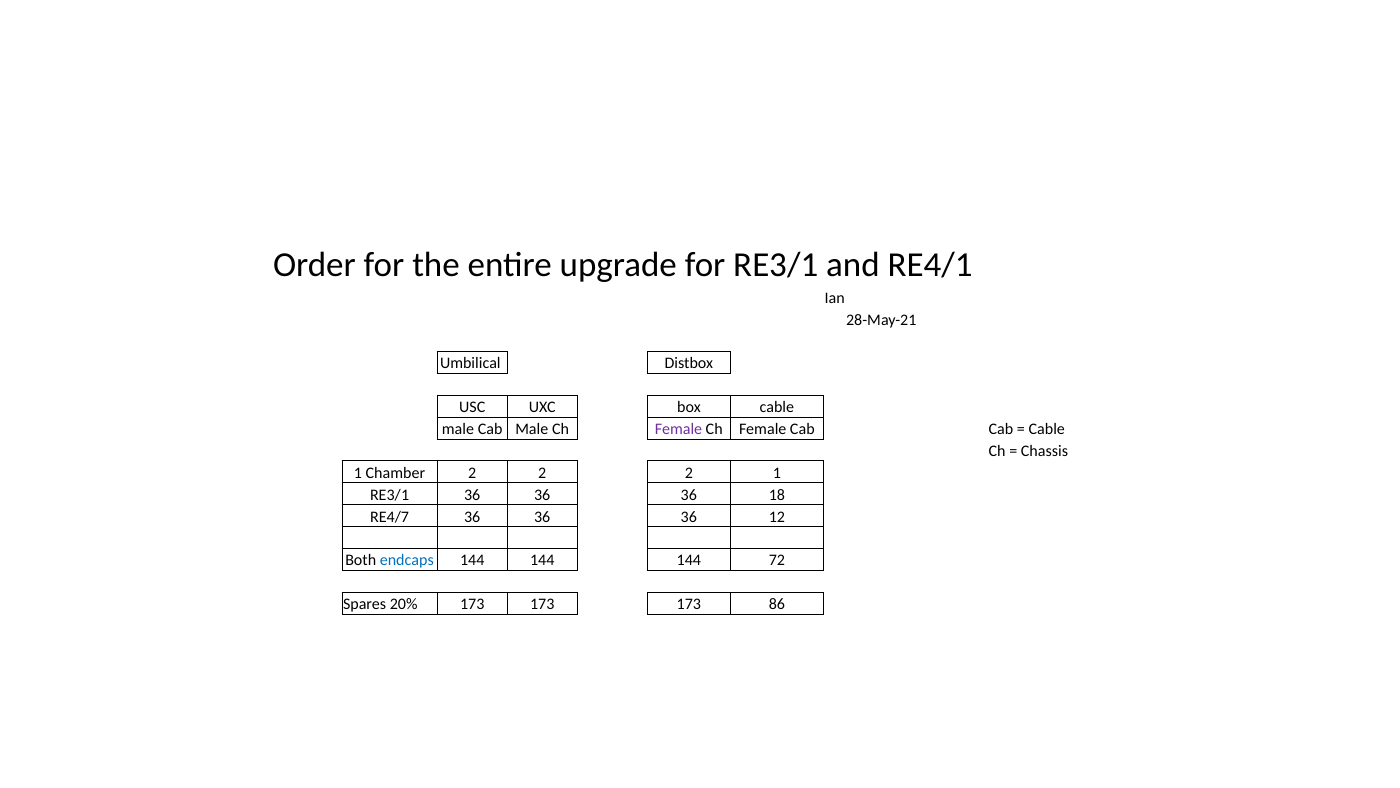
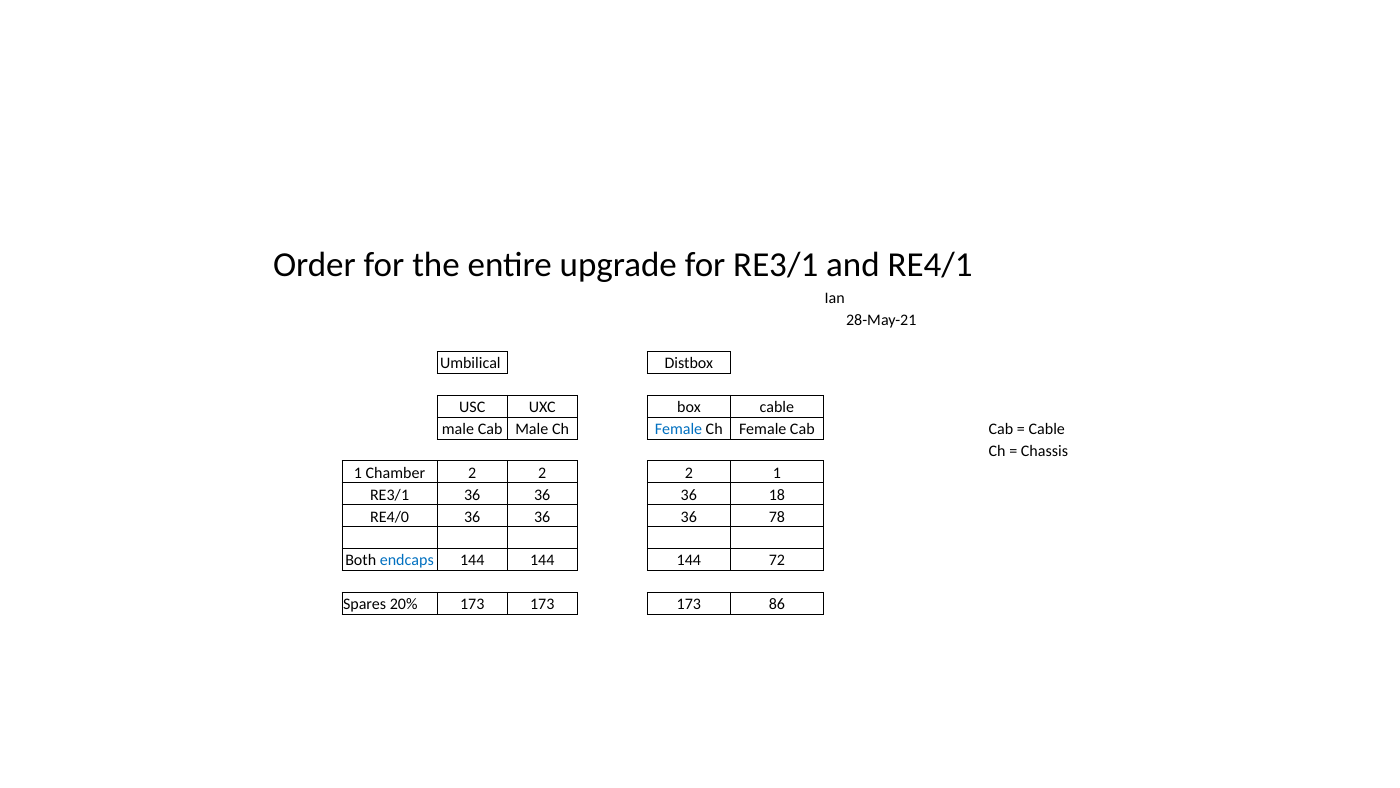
Female at (679, 429) colour: purple -> blue
RE4/7: RE4/7 -> RE4/0
12: 12 -> 78
